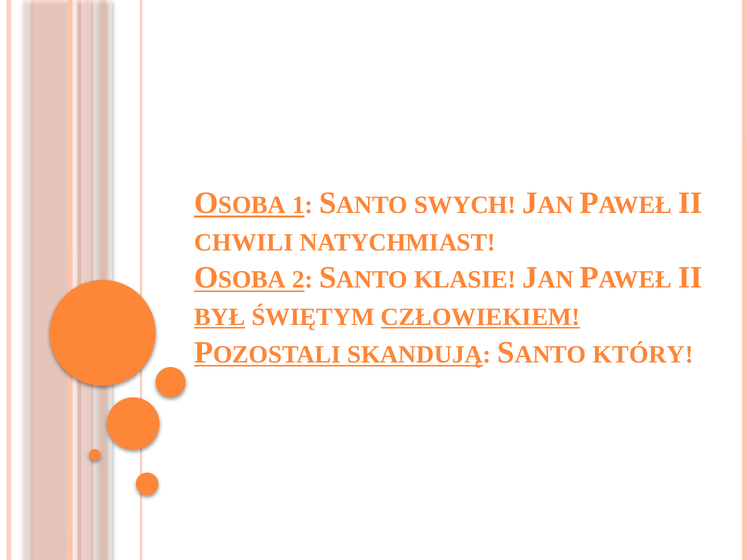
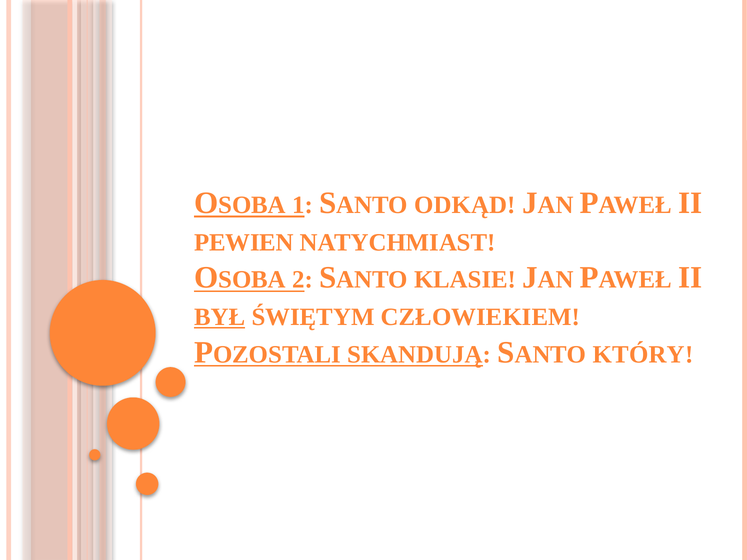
SWYCH: SWYCH -> ODKĄD
CHWILI: CHWILI -> PEWIEN
CZŁOWIEKIEM underline: present -> none
